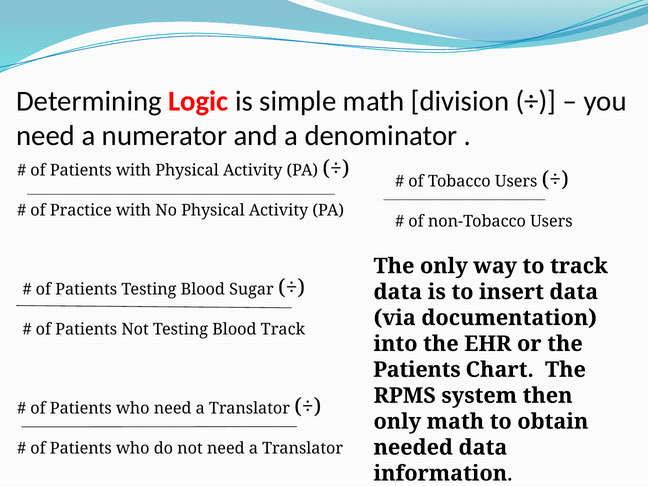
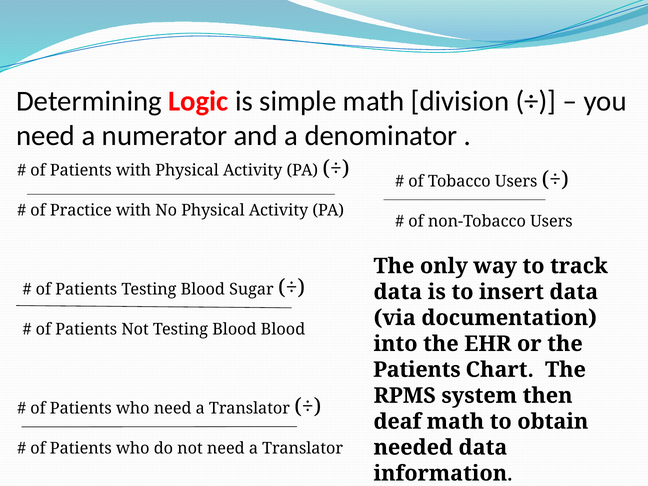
Blood Track: Track -> Blood
only at (397, 422): only -> deaf
